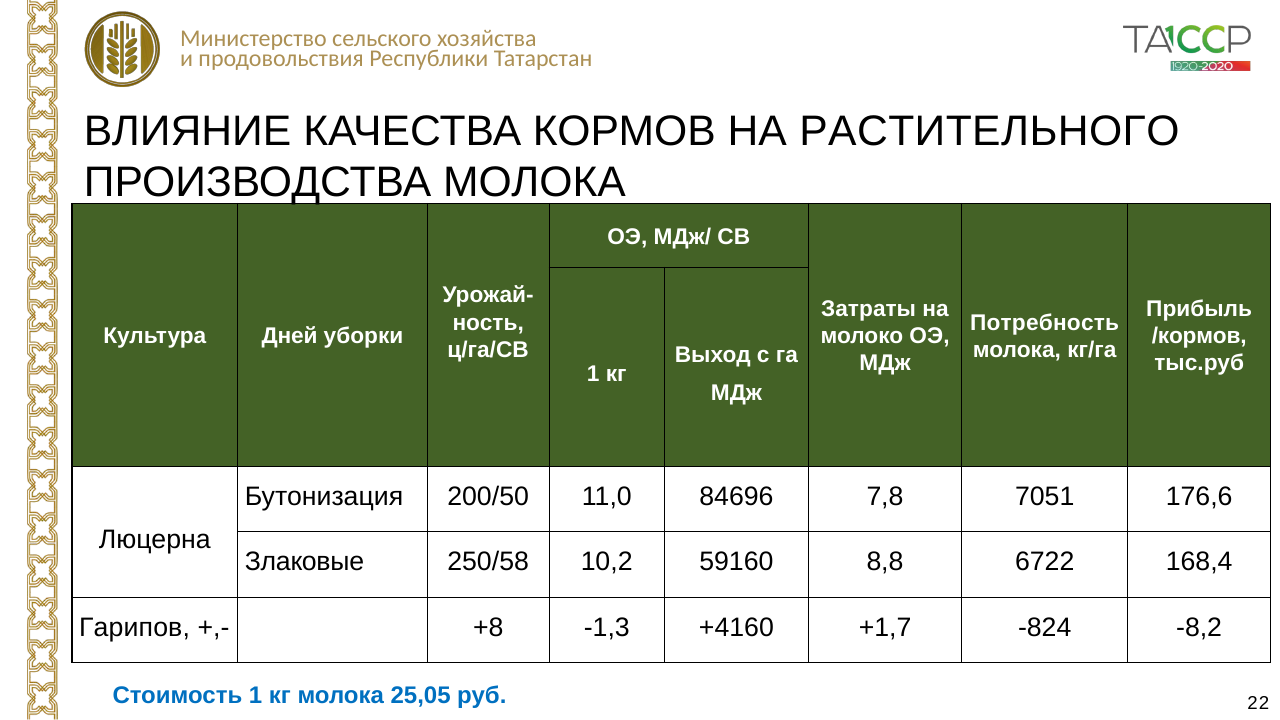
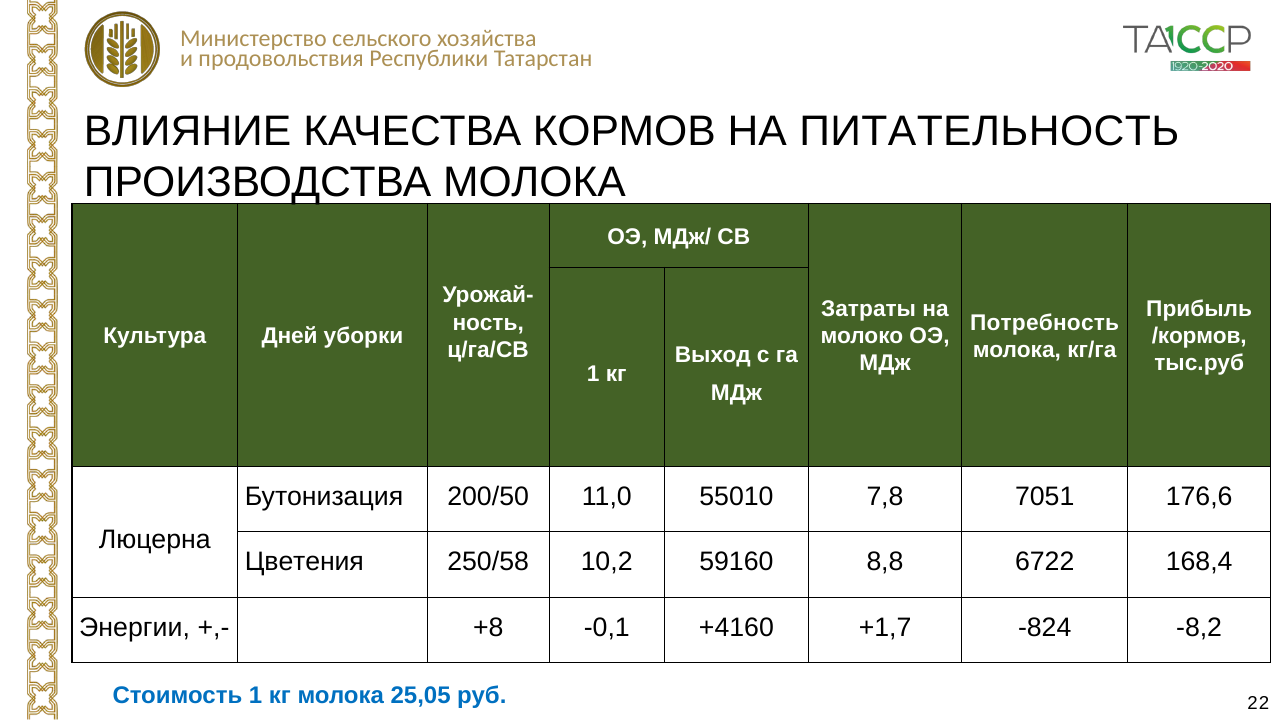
РАСТИТЕЛЬНОГО: РАСТИТЕЛЬНОГО -> ПИТАТЕЛЬНОСТЬ
84696: 84696 -> 55010
Злаковые: Злаковые -> Цветения
Гарипов: Гарипов -> Энергии
-1,3: -1,3 -> -0,1
